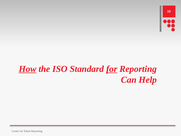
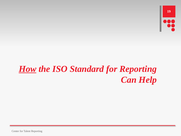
for at (112, 69) underline: present -> none
